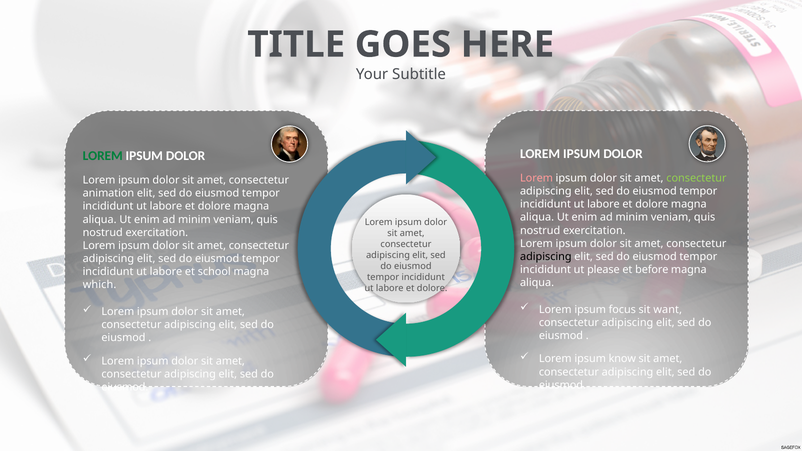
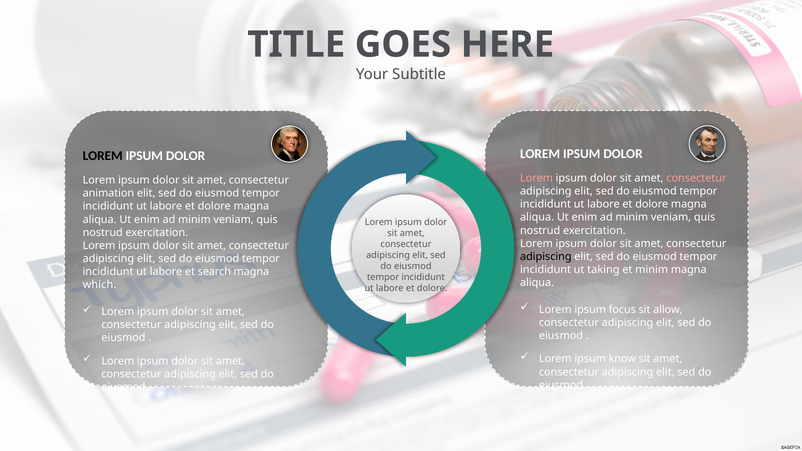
LOREM at (103, 156) colour: green -> black
consectetur at (696, 178) colour: light green -> pink
please: please -> taking
et before: before -> minim
school: school -> search
want: want -> allow
